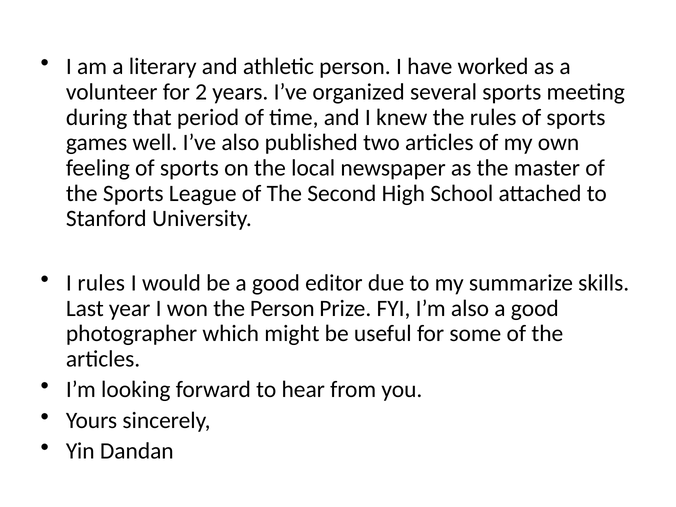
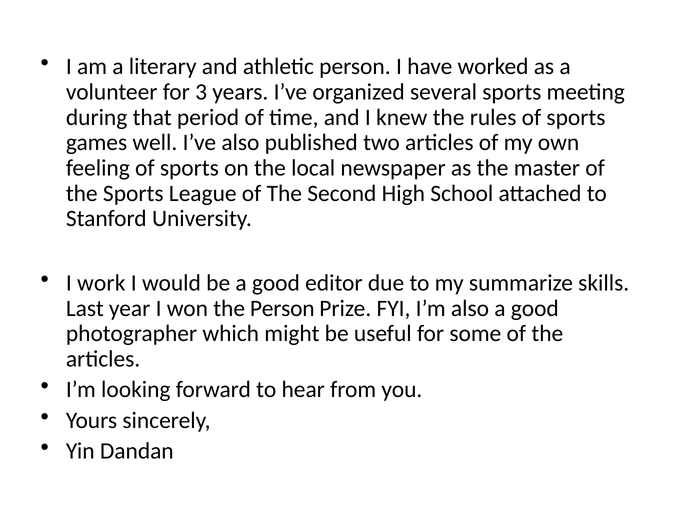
2: 2 -> 3
I rules: rules -> work
